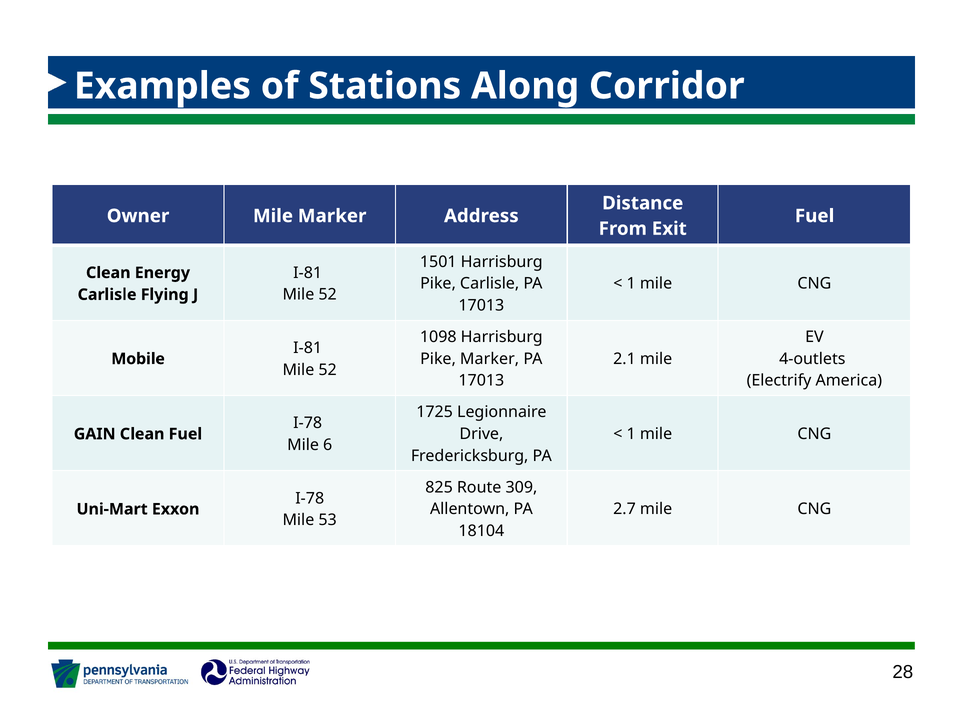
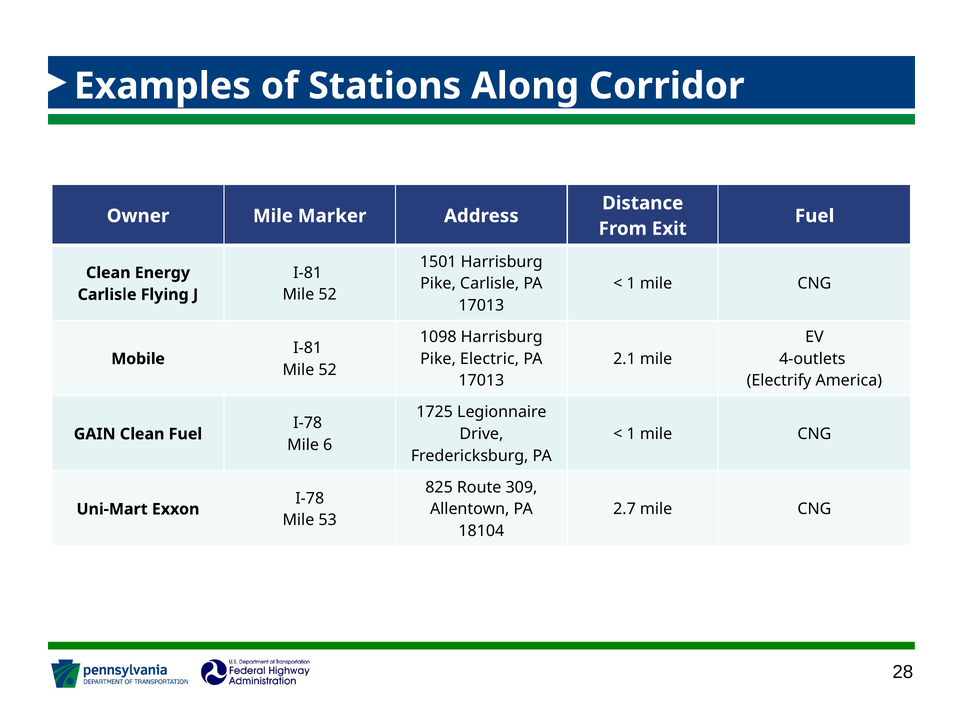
Pike Marker: Marker -> Electric
